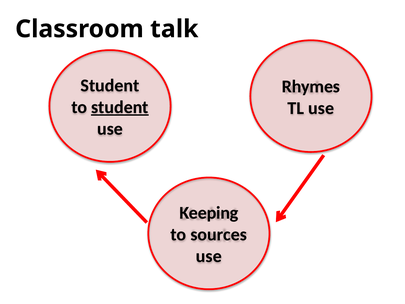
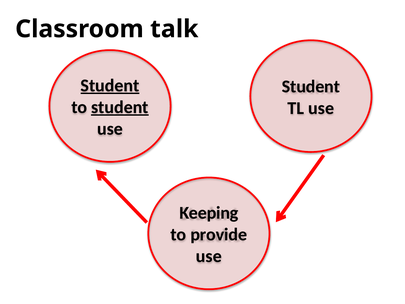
Student at (110, 86) underline: none -> present
Rhymes at (311, 87): Rhymes -> Student
sources: sources -> provide
